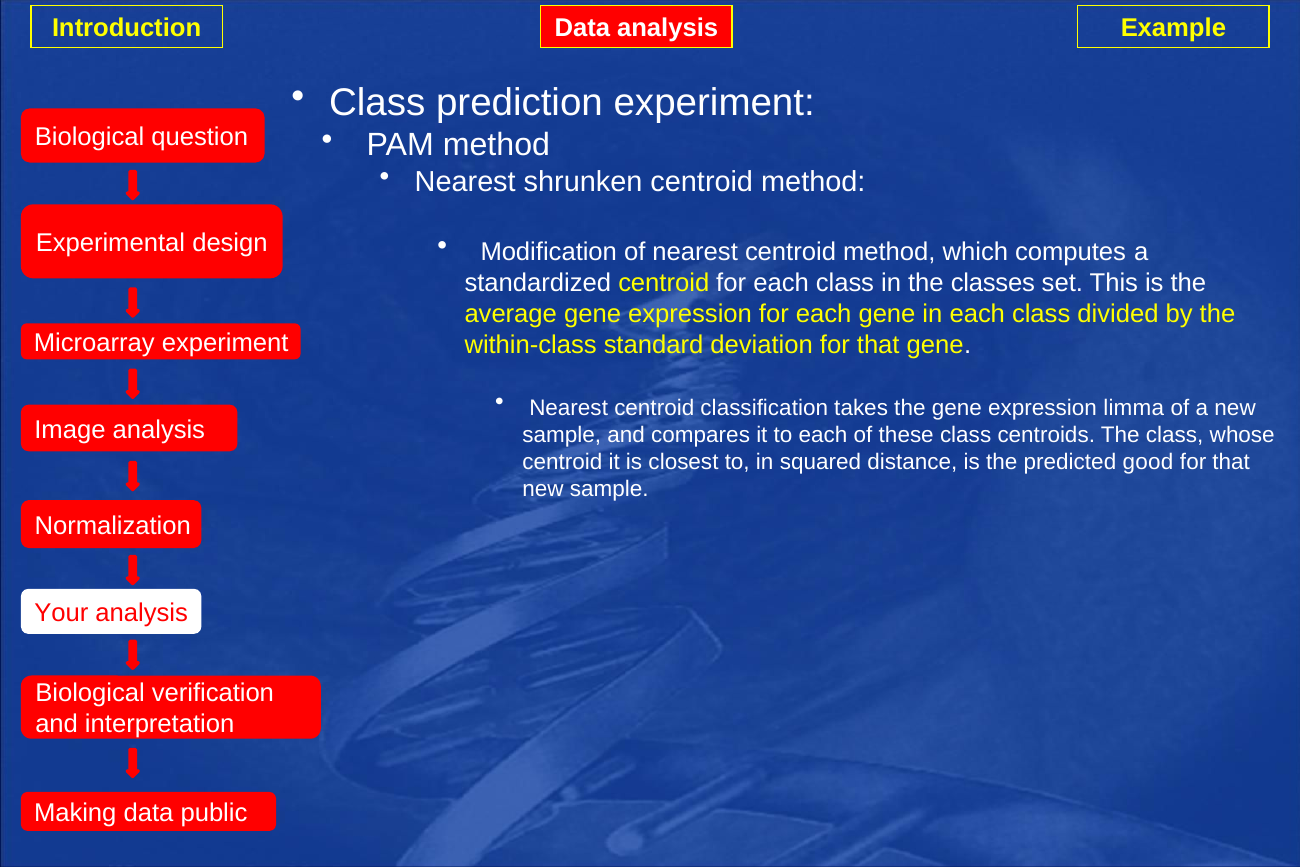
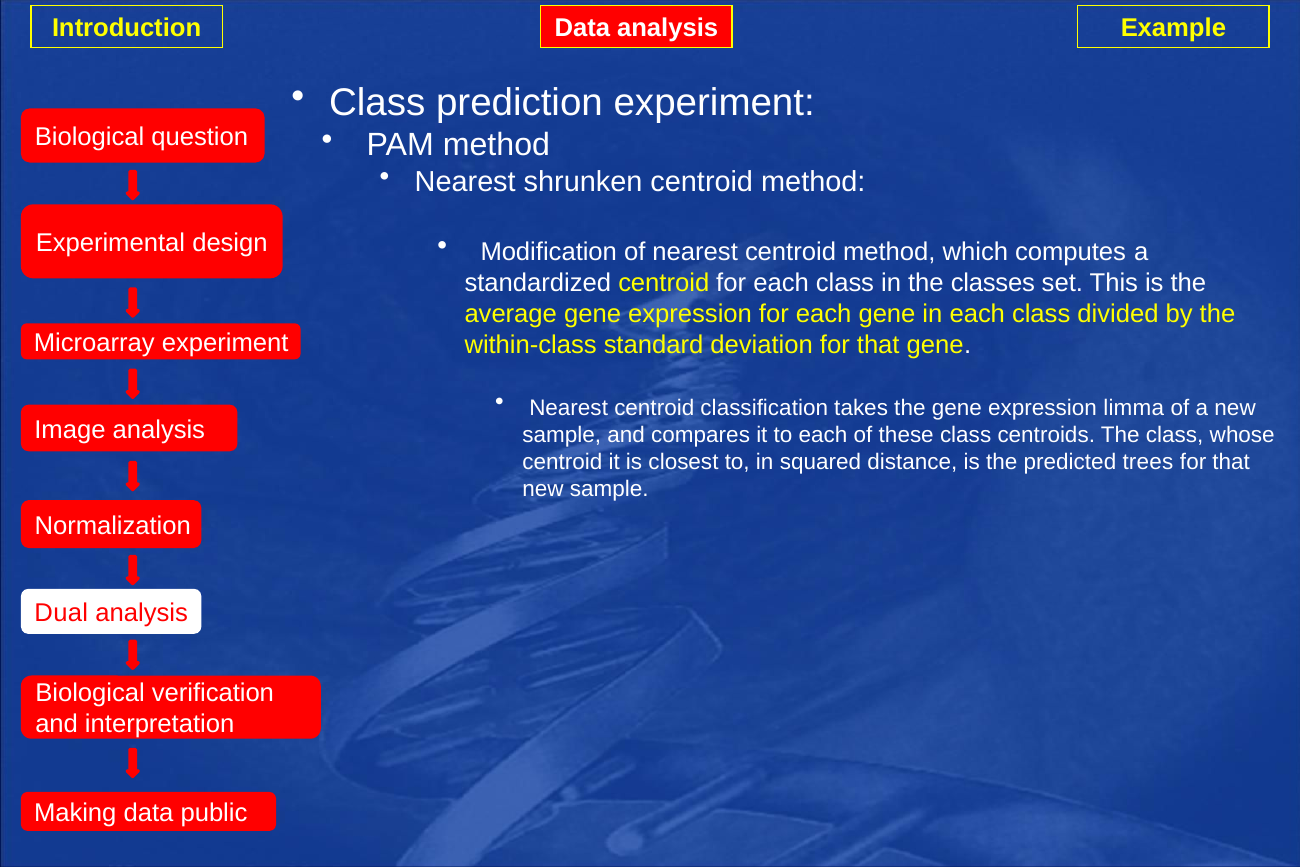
good: good -> trees
Your: Your -> Dual
